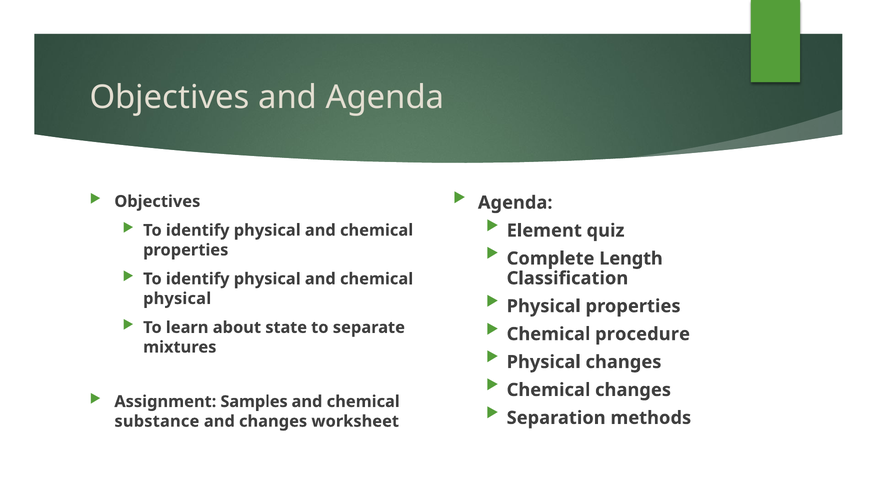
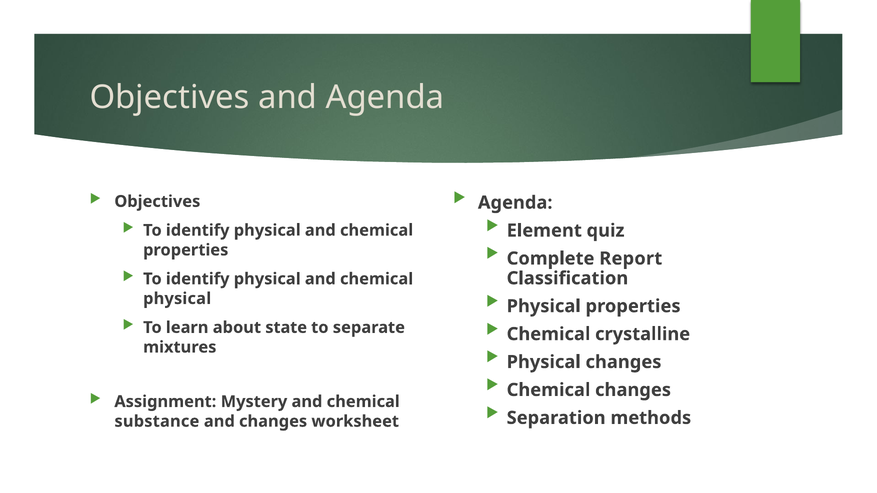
Length: Length -> Report
procedure: procedure -> crystalline
Samples: Samples -> Mystery
